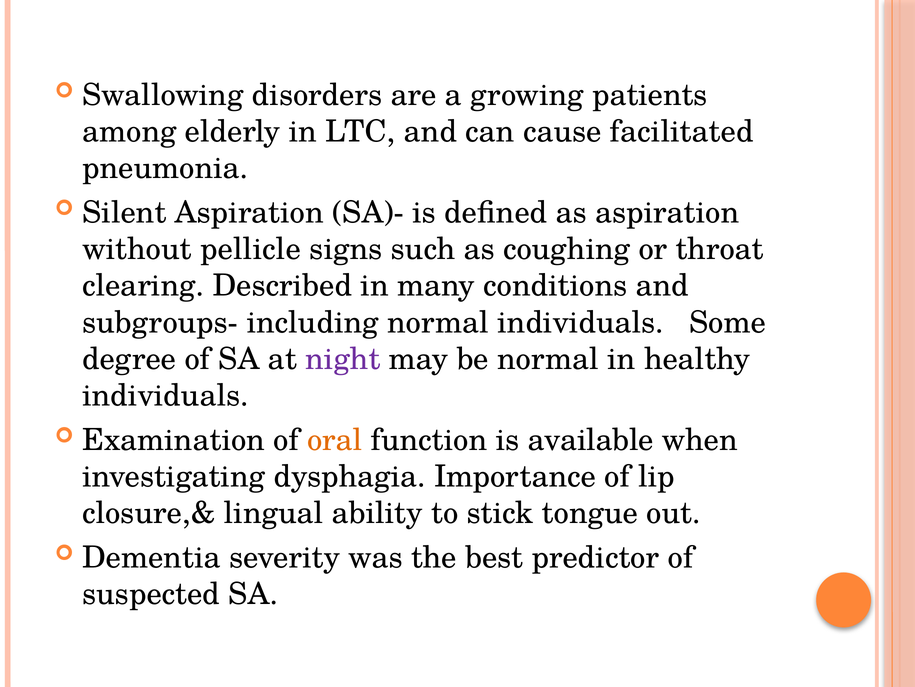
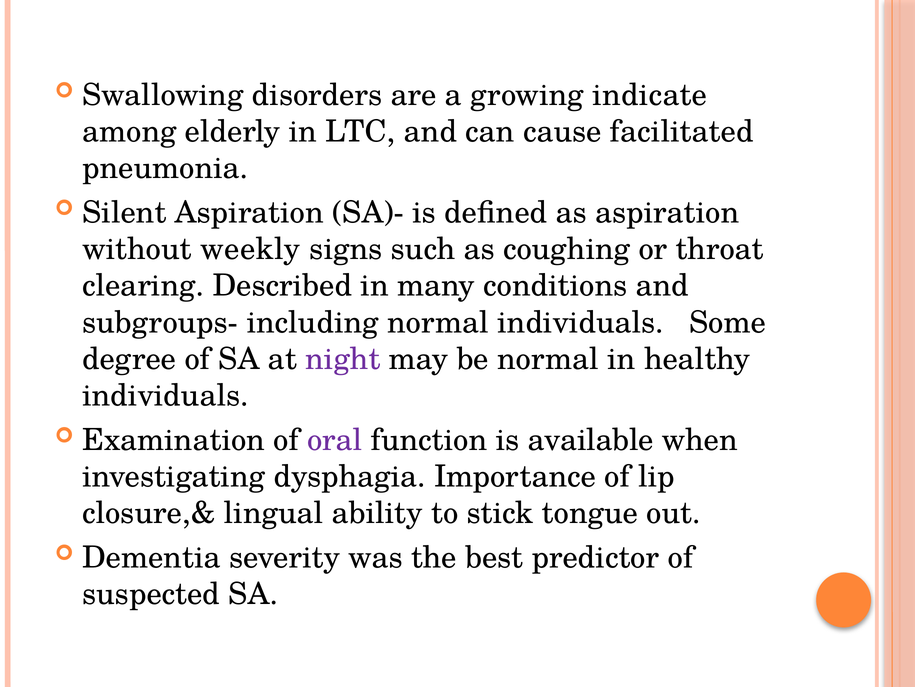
patients: patients -> indicate
pellicle: pellicle -> weekly
oral colour: orange -> purple
